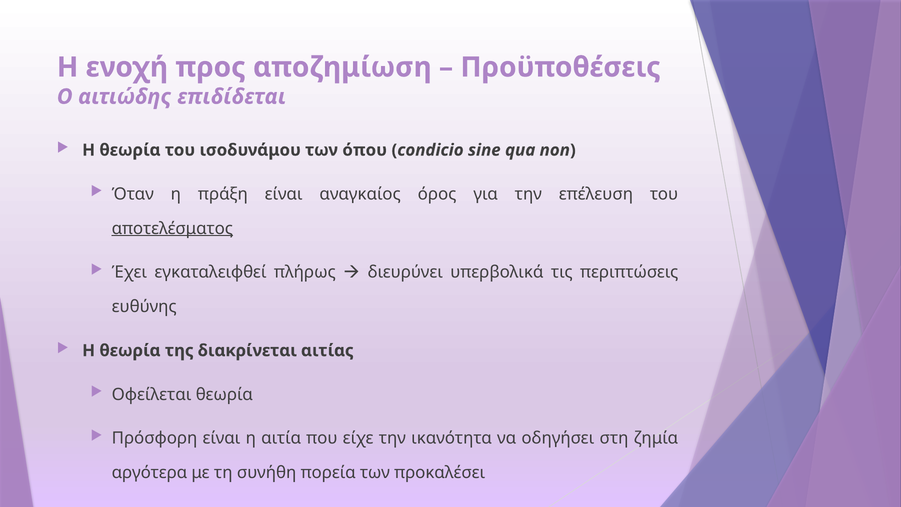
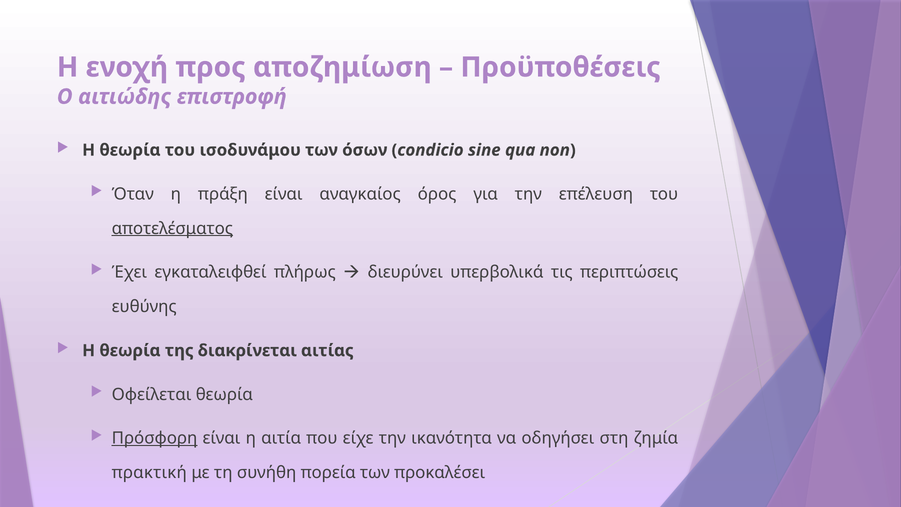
επιδίδεται: επιδίδεται -> επιστροφή
όπου: όπου -> όσων
Πρόσφορη underline: none -> present
αργότερα: αργότερα -> πρακτική
